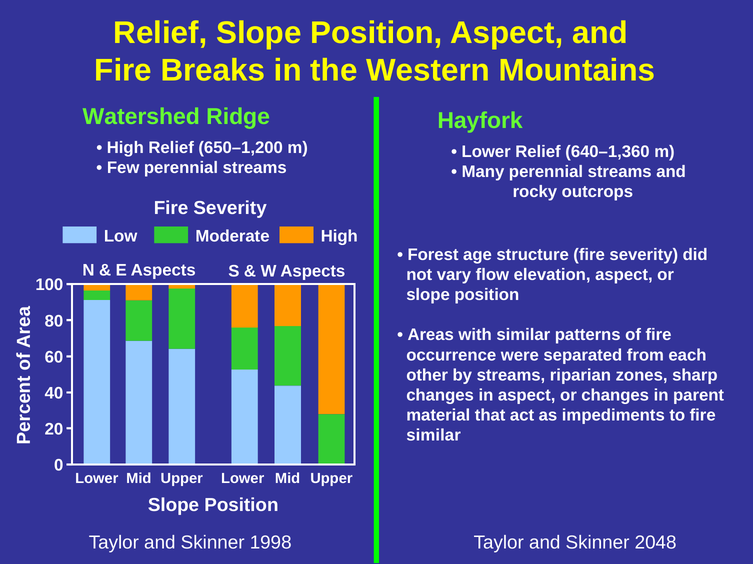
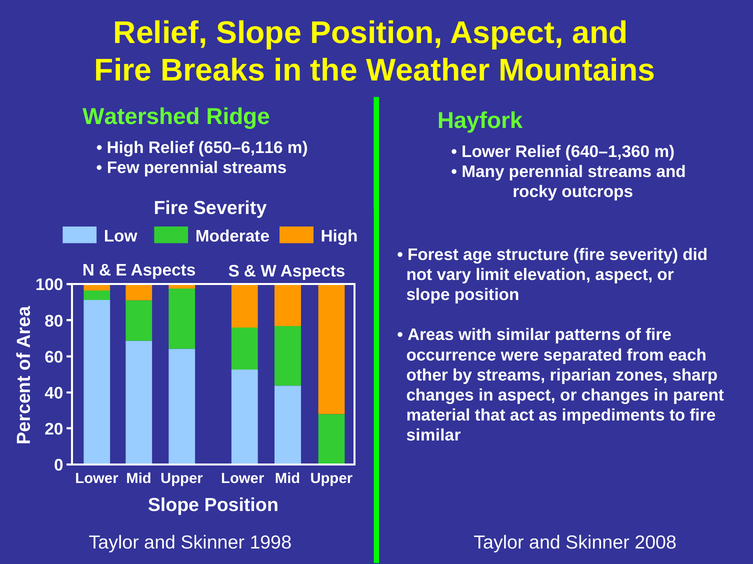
Western: Western -> Weather
650–1,200: 650–1,200 -> 650–6,116
flow: flow -> limit
2048: 2048 -> 2008
